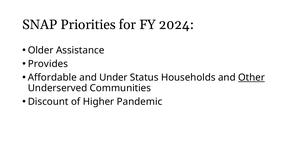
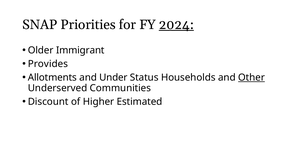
2024 underline: none -> present
Assistance: Assistance -> Immigrant
Affordable: Affordable -> Allotments
Pandemic: Pandemic -> Estimated
